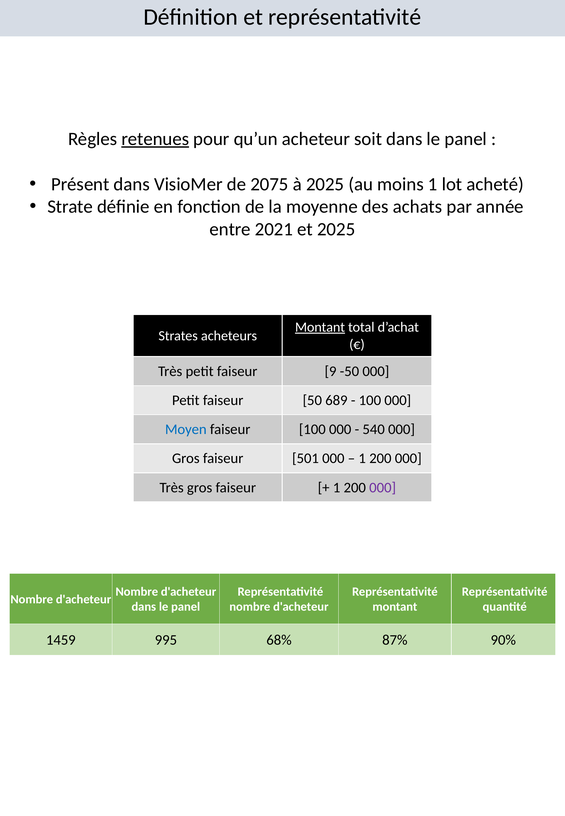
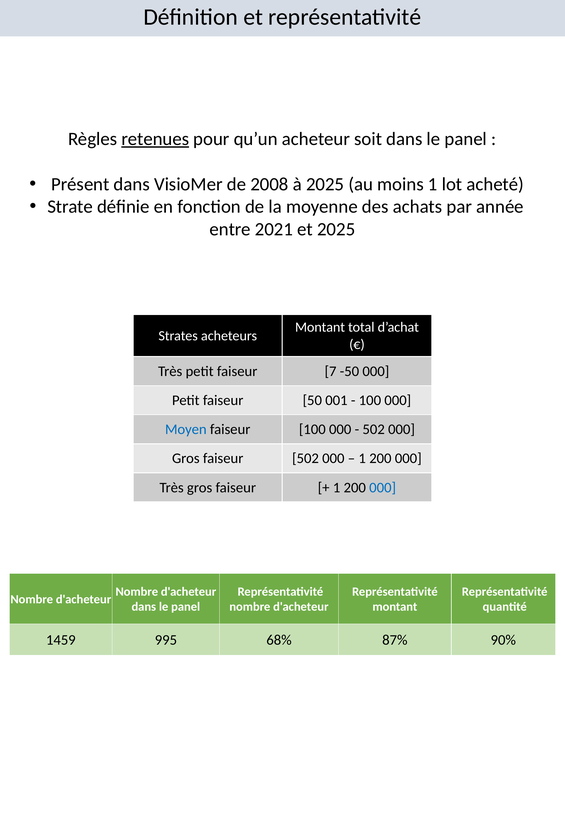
2075: 2075 -> 2008
Montant at (320, 327) underline: present -> none
9: 9 -> 7
689: 689 -> 001
540 at (374, 429): 540 -> 502
faiseur 501: 501 -> 502
000 at (383, 488) colour: purple -> blue
